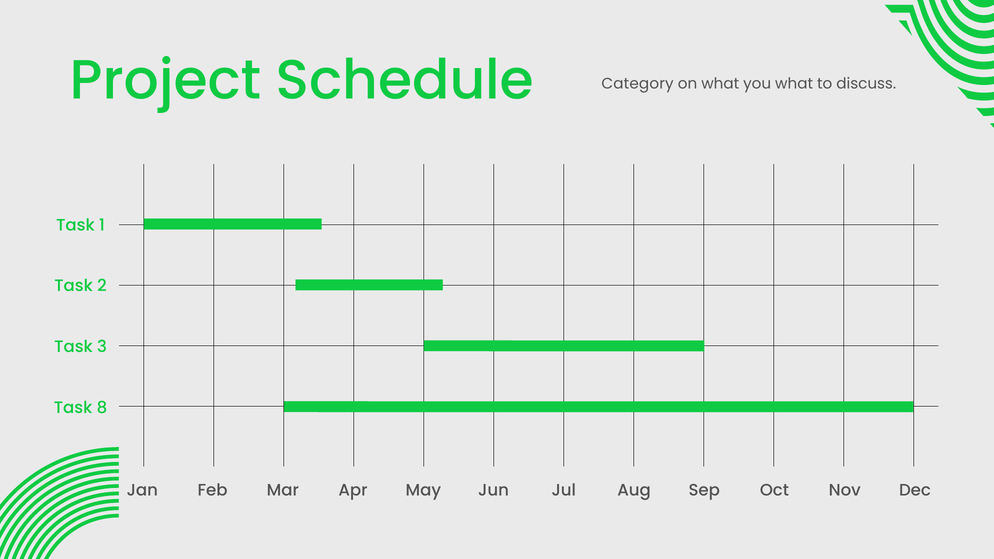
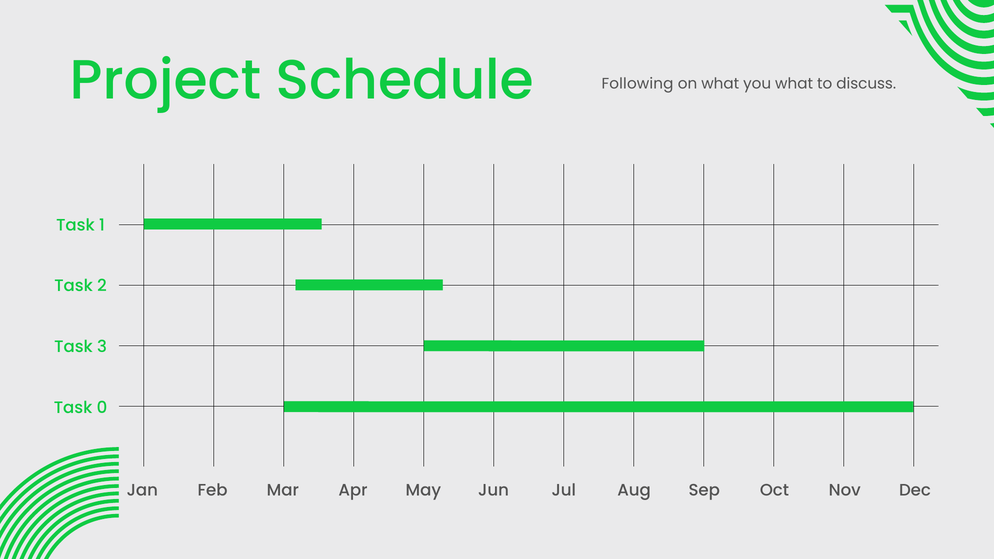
Category: Category -> Following
8: 8 -> 0
